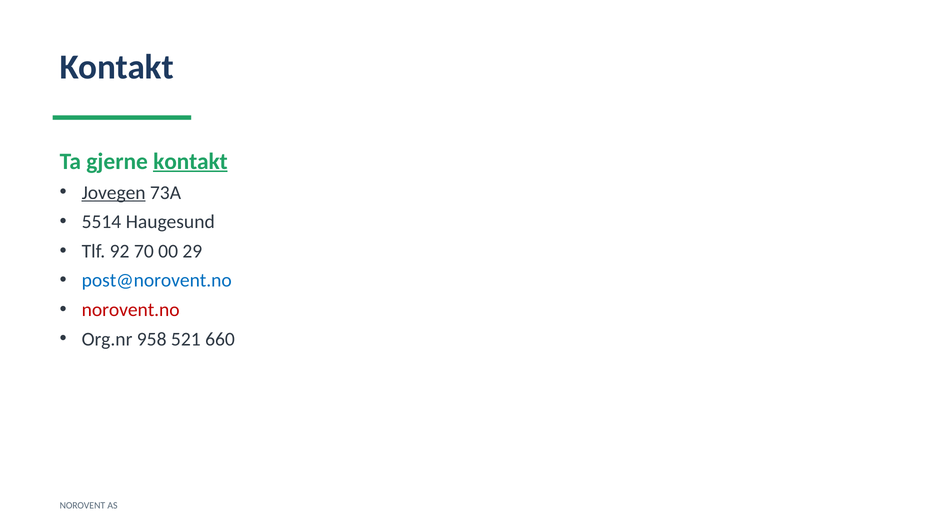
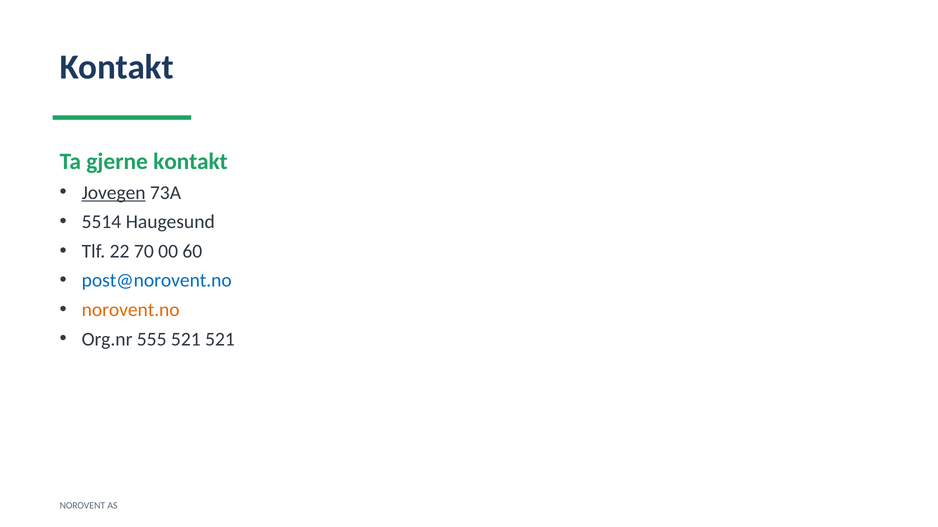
kontakt at (190, 161) underline: present -> none
92: 92 -> 22
29: 29 -> 60
norovent.no colour: red -> orange
958: 958 -> 555
521 660: 660 -> 521
